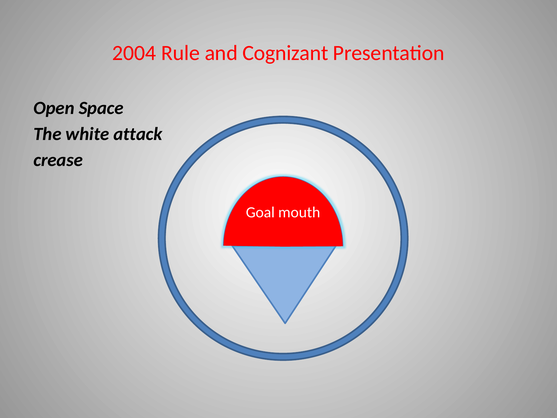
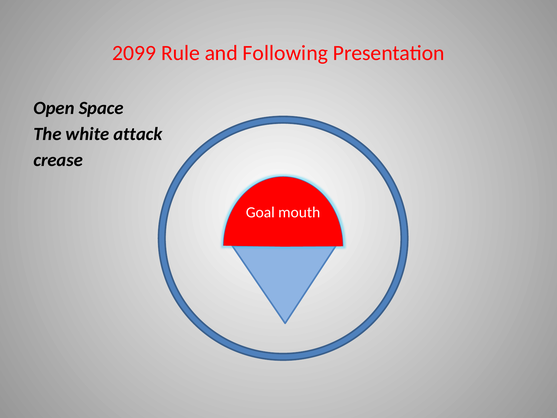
2004: 2004 -> 2099
Cognizant: Cognizant -> Following
